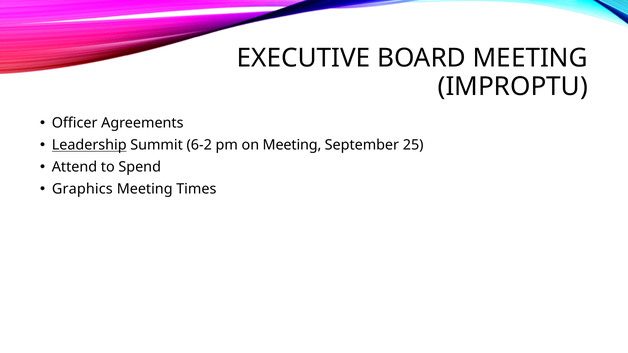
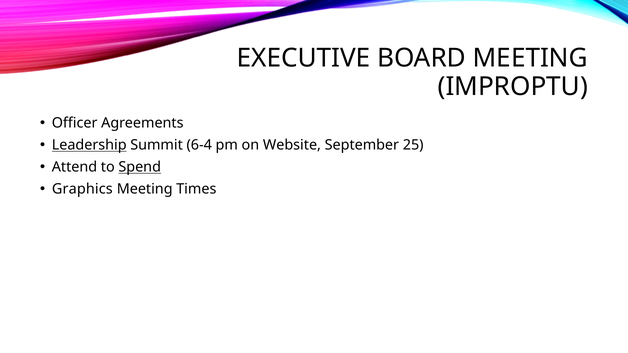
6-2: 6-2 -> 6-4
on Meeting: Meeting -> Website
Spend underline: none -> present
